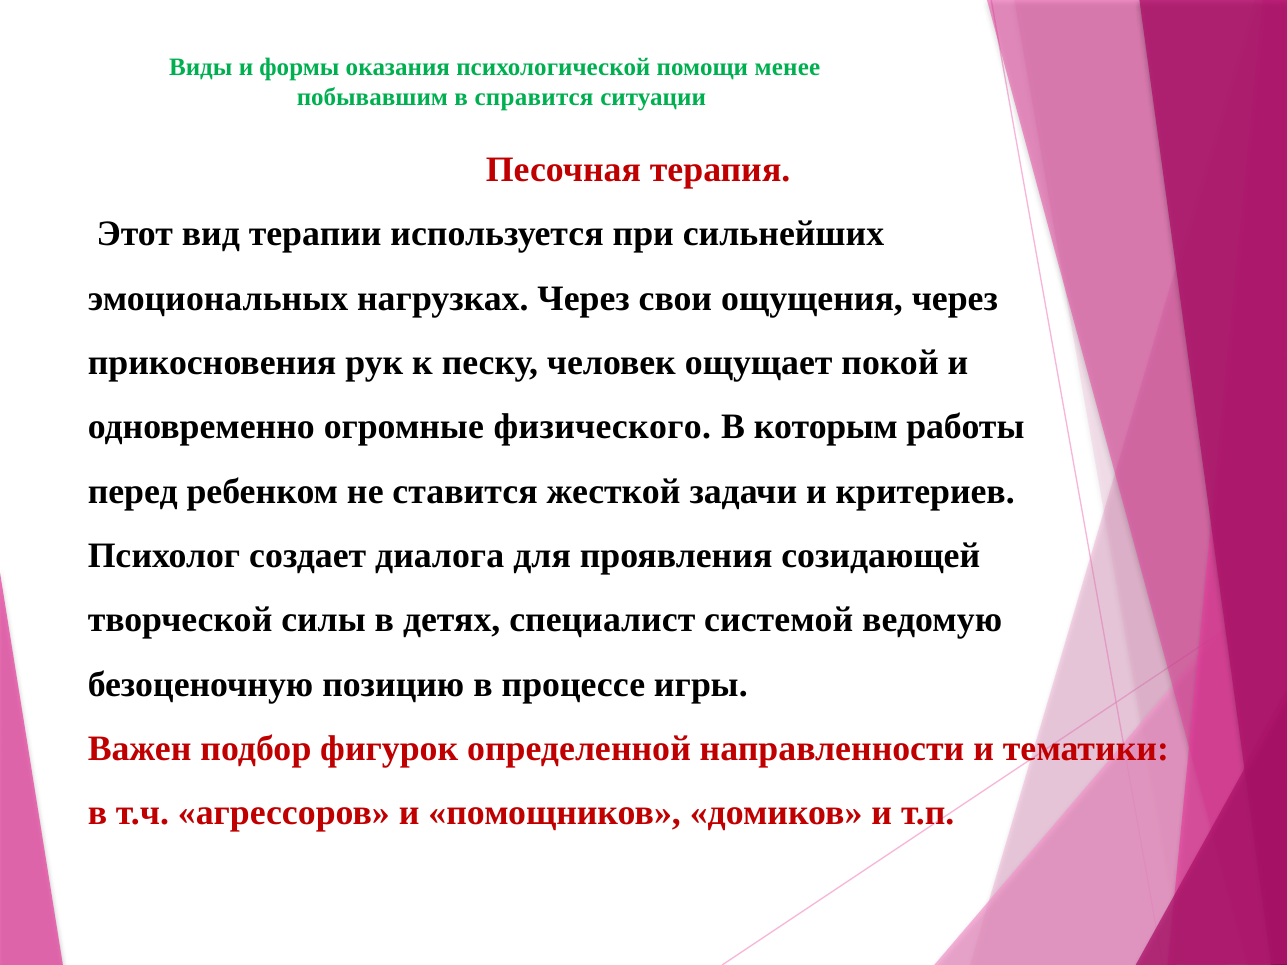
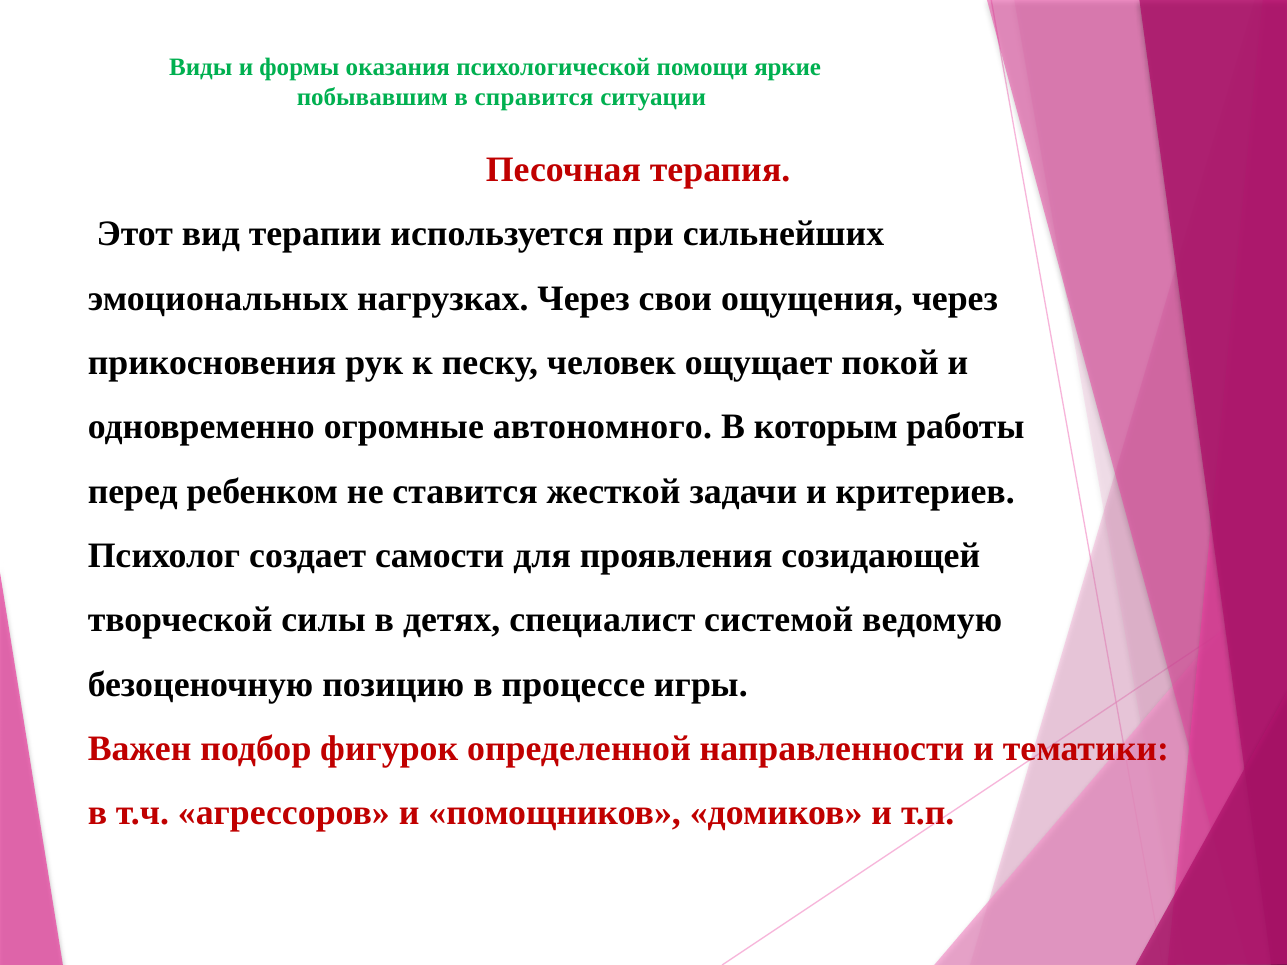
менее: менее -> яркие
физического: физического -> автономного
диалога: диалога -> самости
